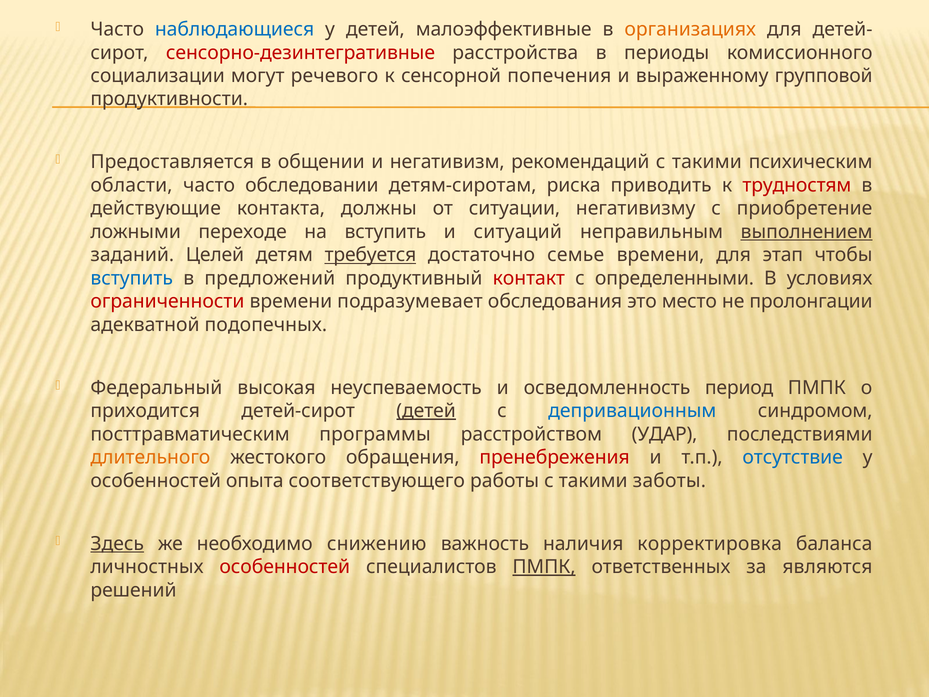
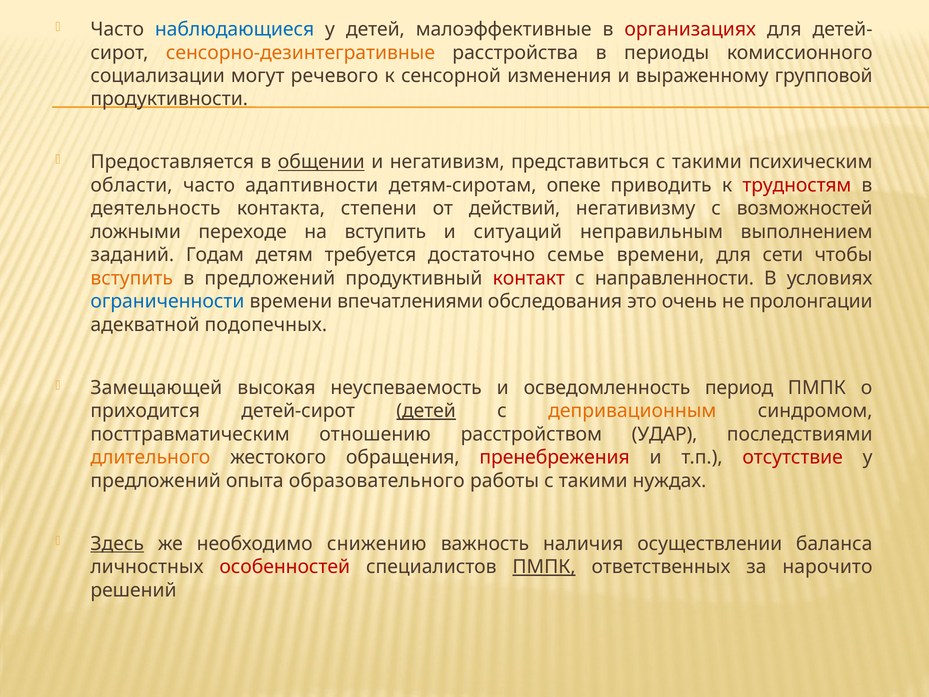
организациях colour: orange -> red
сенсорно-дезинтегративные colour: red -> orange
попечения: попечения -> изменения
общении underline: none -> present
рекомендаций: рекомендаций -> представиться
обследовании: обследовании -> адаптивности
риска: риска -> опеке
действующие: действующие -> деятельность
должны: должны -> степени
ситуации: ситуации -> действий
приобретение: приобретение -> возможностей
выполнением underline: present -> none
Целей: Целей -> Годам
требуется underline: present -> none
этап: этап -> сети
вступить at (132, 278) colour: blue -> orange
определенными: определенными -> направленности
ограниченности colour: red -> blue
подразумевает: подразумевает -> впечатлениями
место: место -> очень
Федеральный: Федеральный -> Замещающей
депривационным colour: blue -> orange
программы: программы -> отношению
отсутствие colour: blue -> red
особенностей at (156, 480): особенностей -> предложений
соответствующего: соответствующего -> образовательного
заботы: заботы -> нуждах
корректировка: корректировка -> осуществлении
являются: являются -> нарочито
